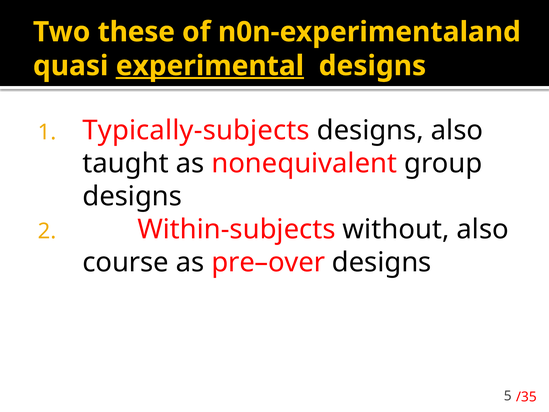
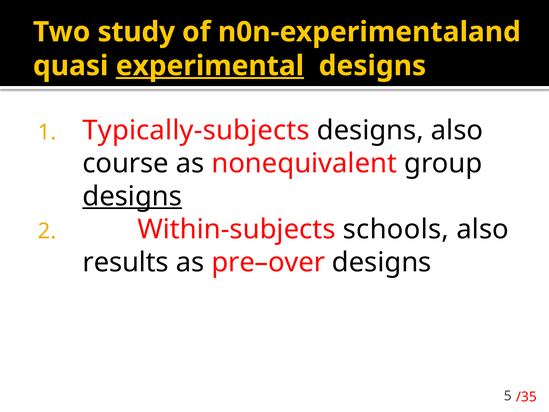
these: these -> study
taught: taught -> course
designs at (132, 196) underline: none -> present
without: without -> schools
course: course -> results
